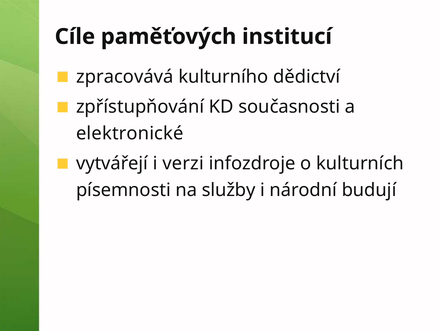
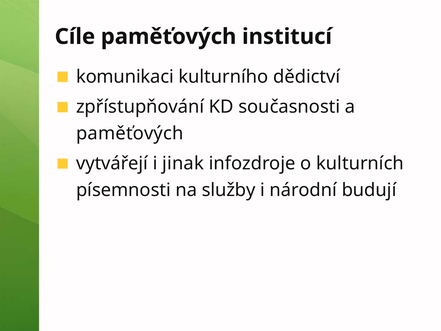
zpracovává: zpracovává -> komunikaci
elektronické at (130, 133): elektronické -> paměťových
verzi: verzi -> jinak
